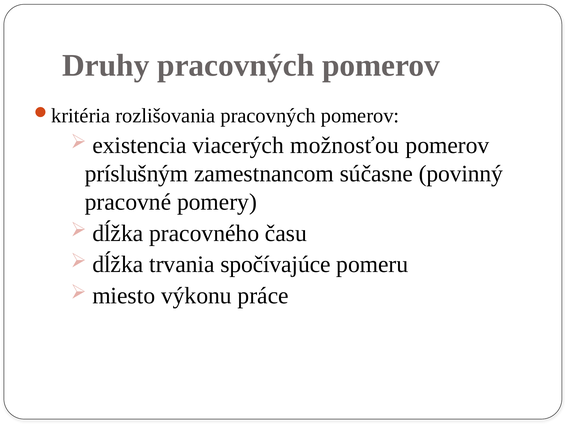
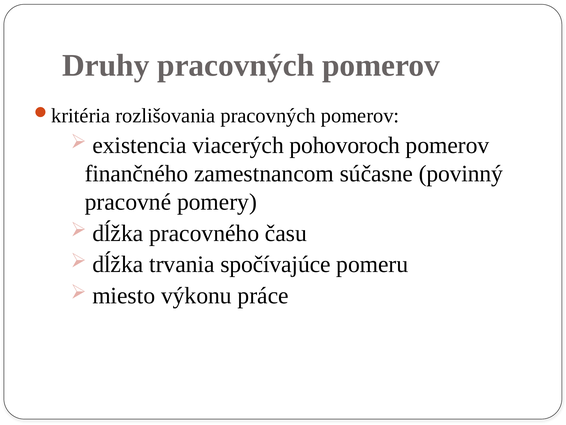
možnosťou: možnosťou -> pohovoroch
príslušným: príslušným -> finančného
